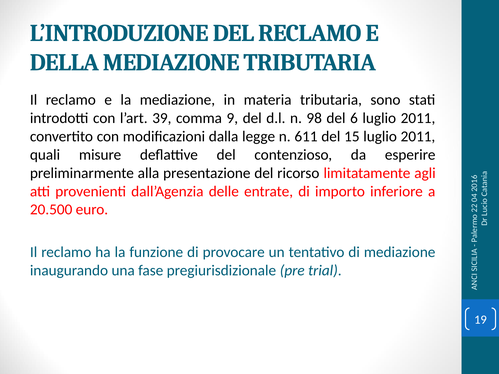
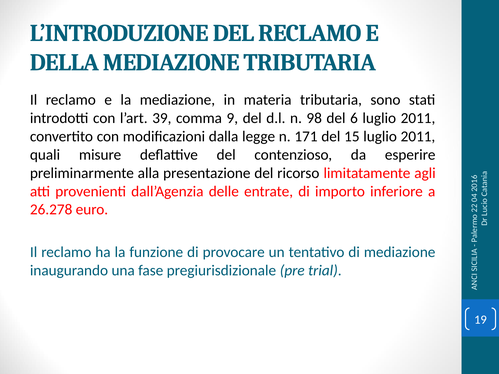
611: 611 -> 171
20.500: 20.500 -> 26.278
